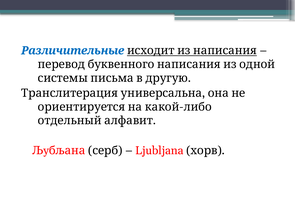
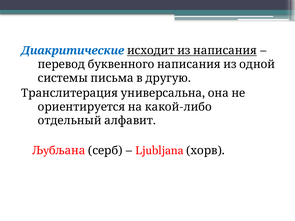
Различительные: Различительные -> Диакритические
